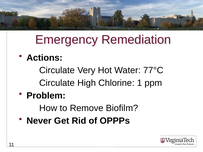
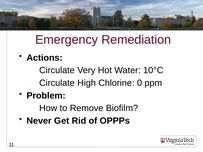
77°C: 77°C -> 10°C
1: 1 -> 0
